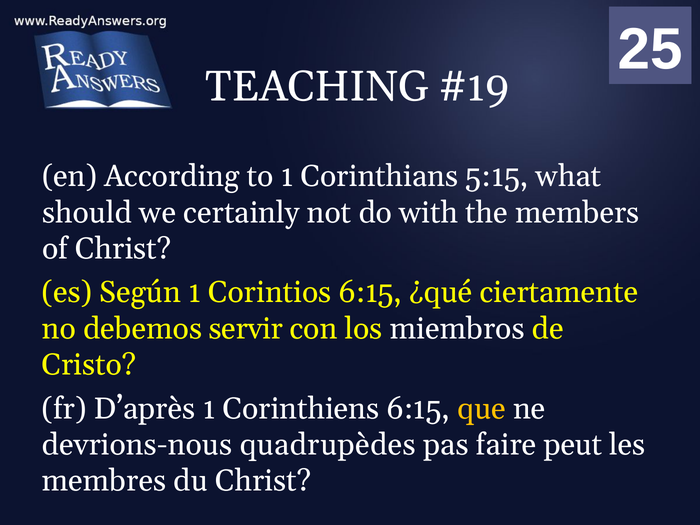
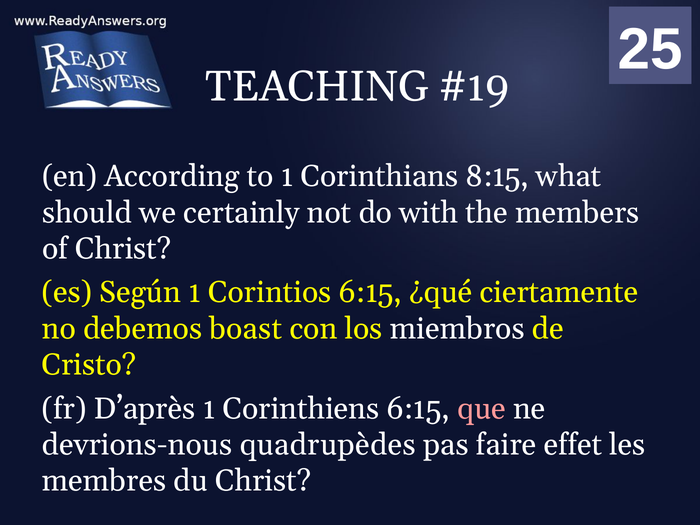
5:15: 5:15 -> 8:15
servir: servir -> boast
que colour: yellow -> pink
peut: peut -> effet
